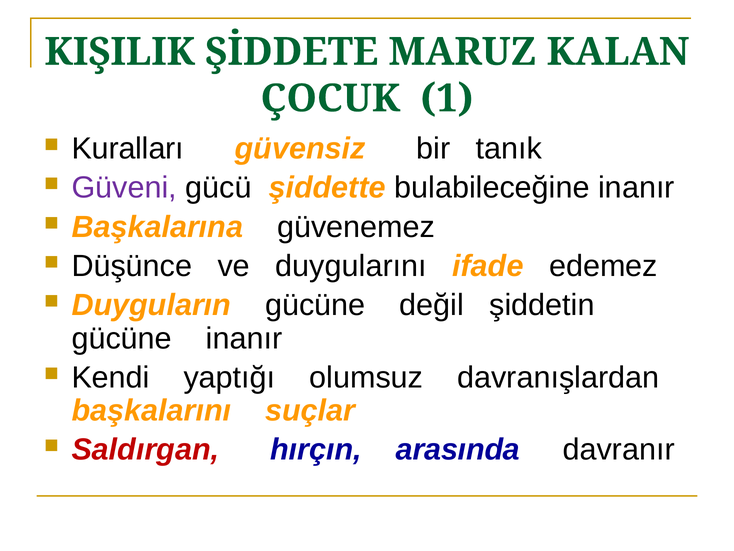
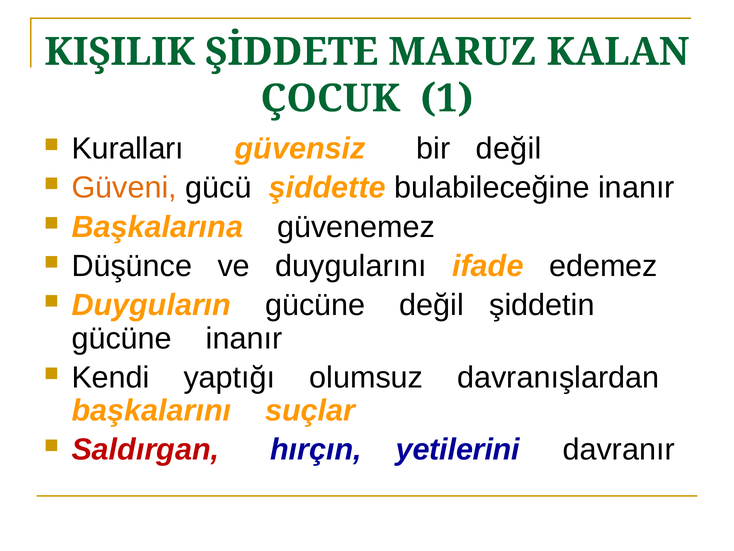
bir tanık: tanık -> değil
Güveni colour: purple -> orange
arasında: arasında -> yetilerini
